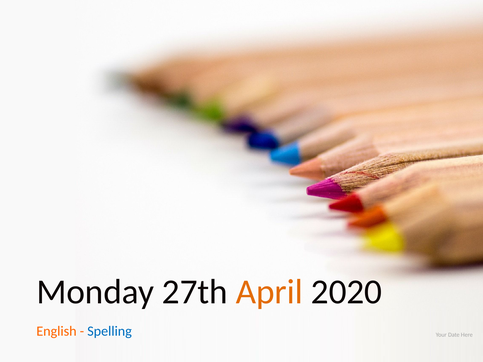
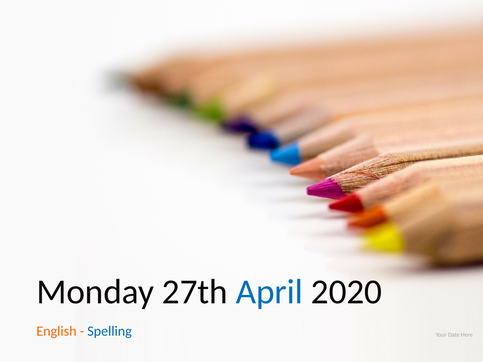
April colour: orange -> blue
